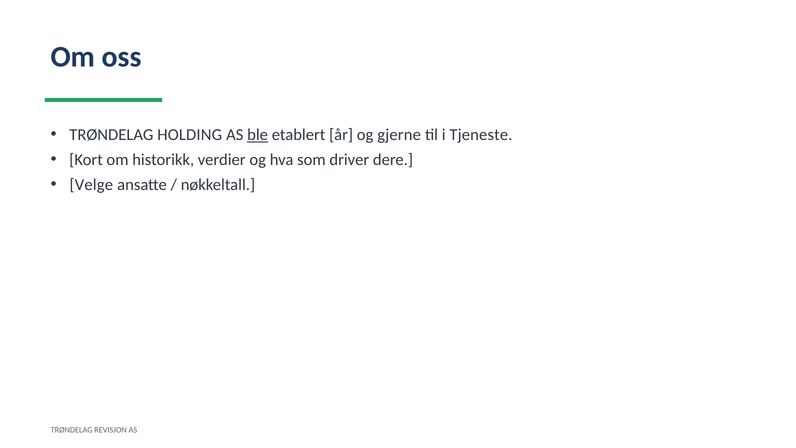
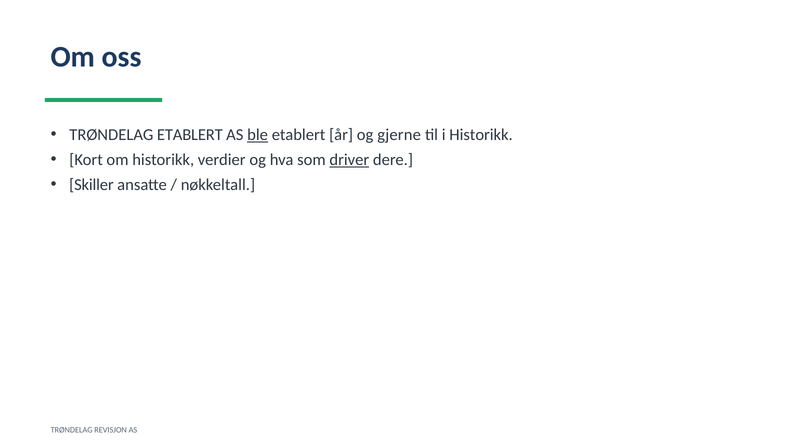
TRØNDELAG HOLDING: HOLDING -> ETABLERT
i Tjeneste: Tjeneste -> Historikk
driver underline: none -> present
Velge: Velge -> Skiller
